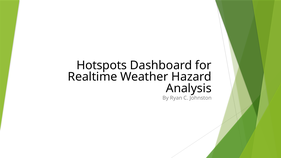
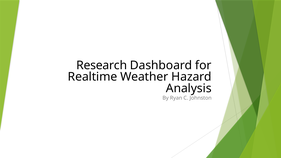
Hotspots: Hotspots -> Research
